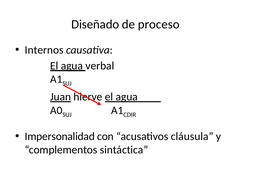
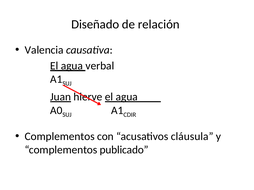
proceso: proceso -> relación
Internos: Internos -> Valencia
Impersonalidad at (60, 137): Impersonalidad -> Complementos
sintáctica: sintáctica -> publicado
